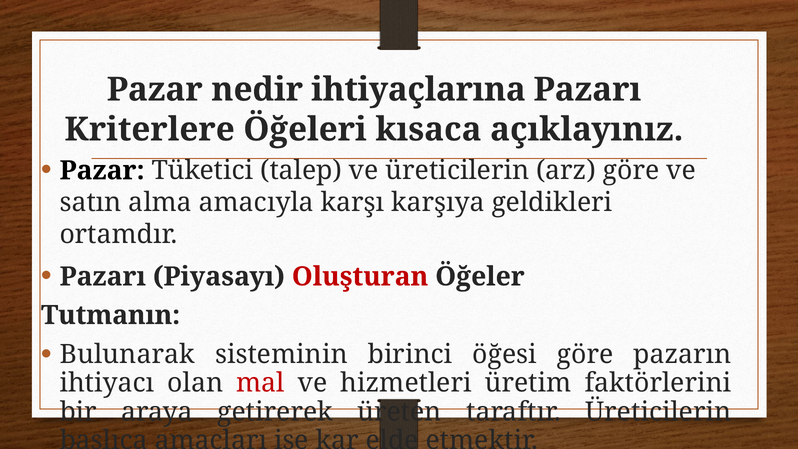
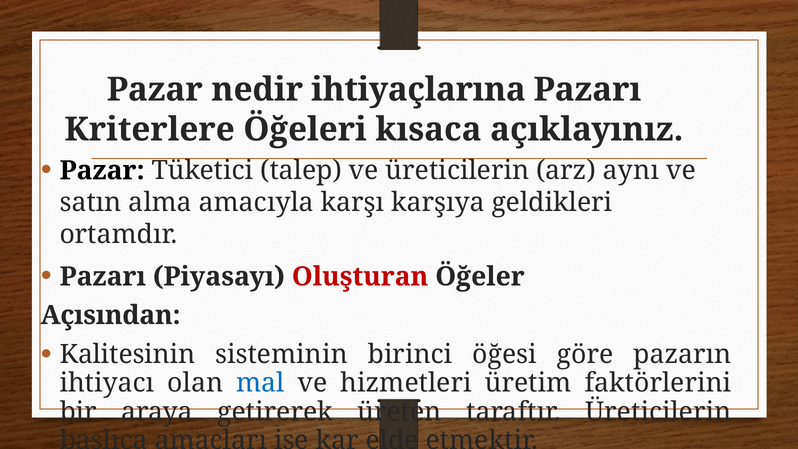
arz göre: göre -> aynı
Tutmanın: Tutmanın -> Açısından
Bulunarak: Bulunarak -> Kalitesinin
mal colour: red -> blue
